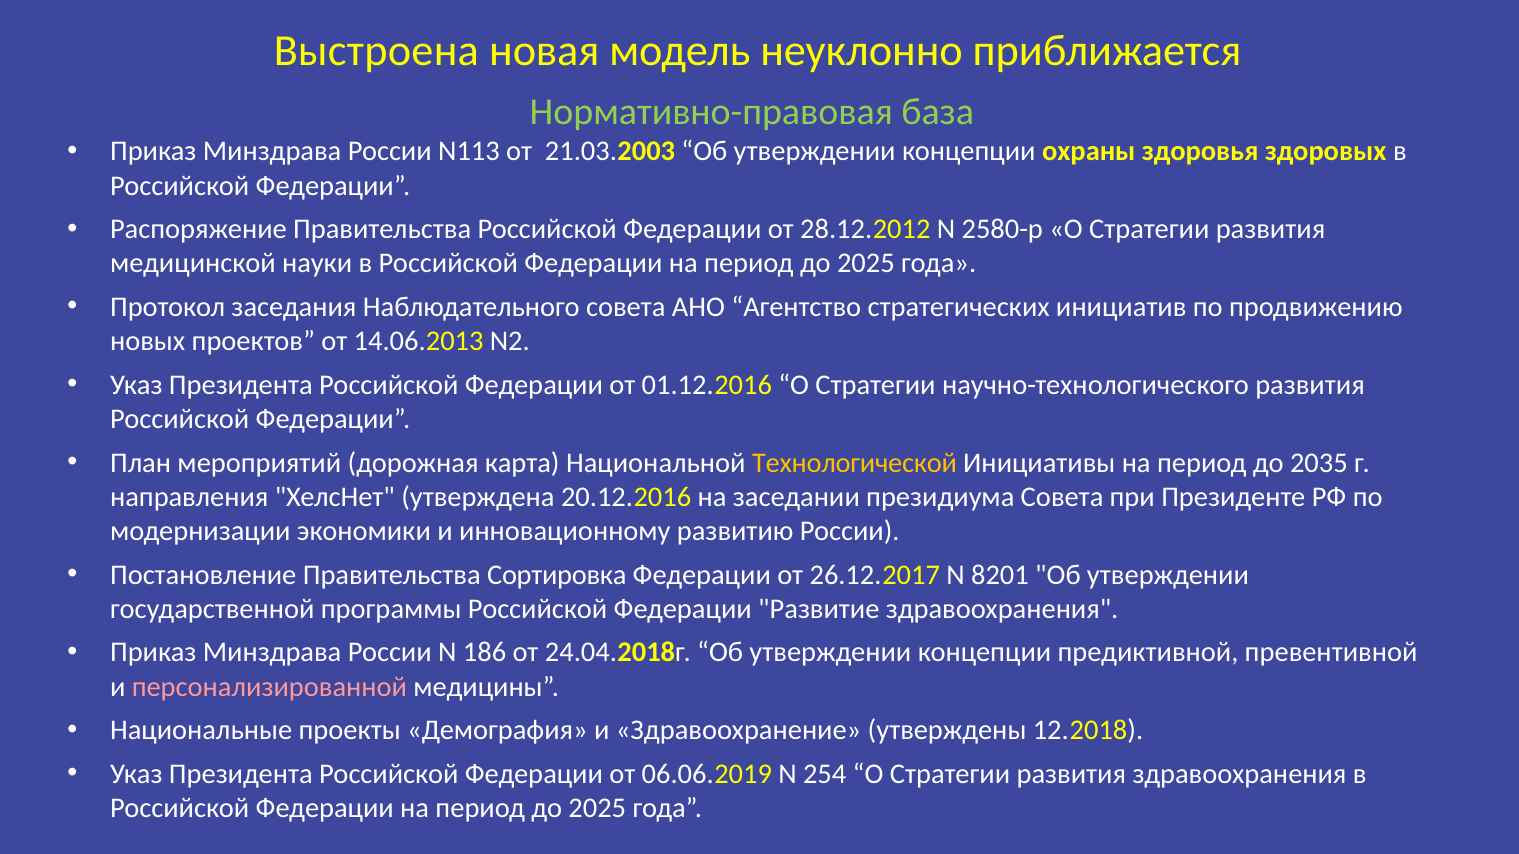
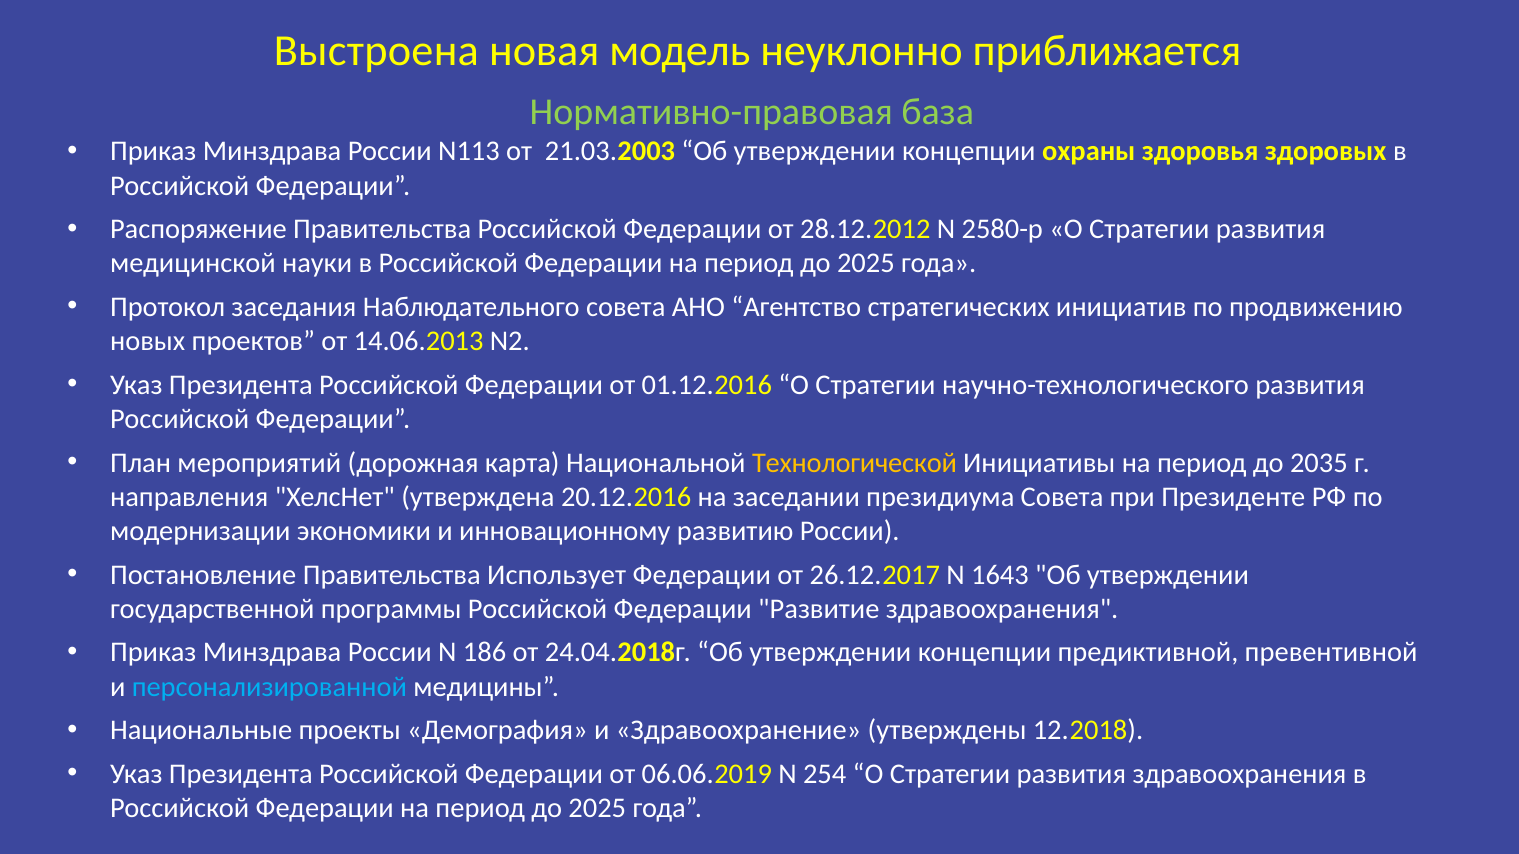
Сортировка: Сортировка -> Использует
8201: 8201 -> 1643
персонализированной colour: pink -> light blue
